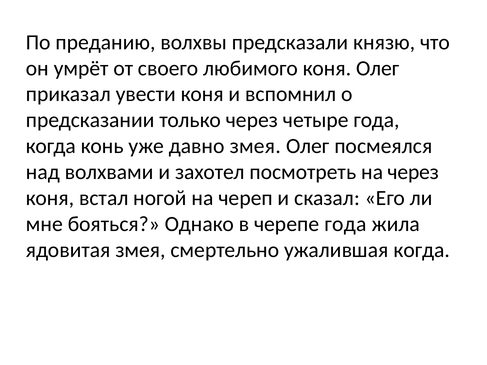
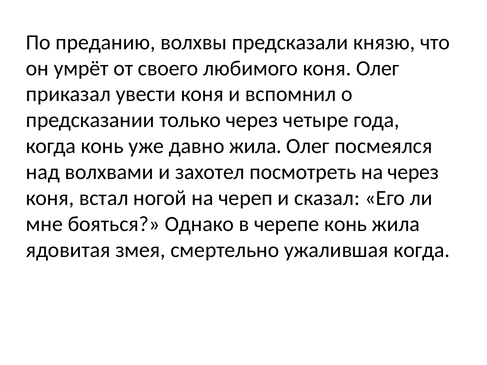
давно змея: змея -> жила
черепе года: года -> конь
